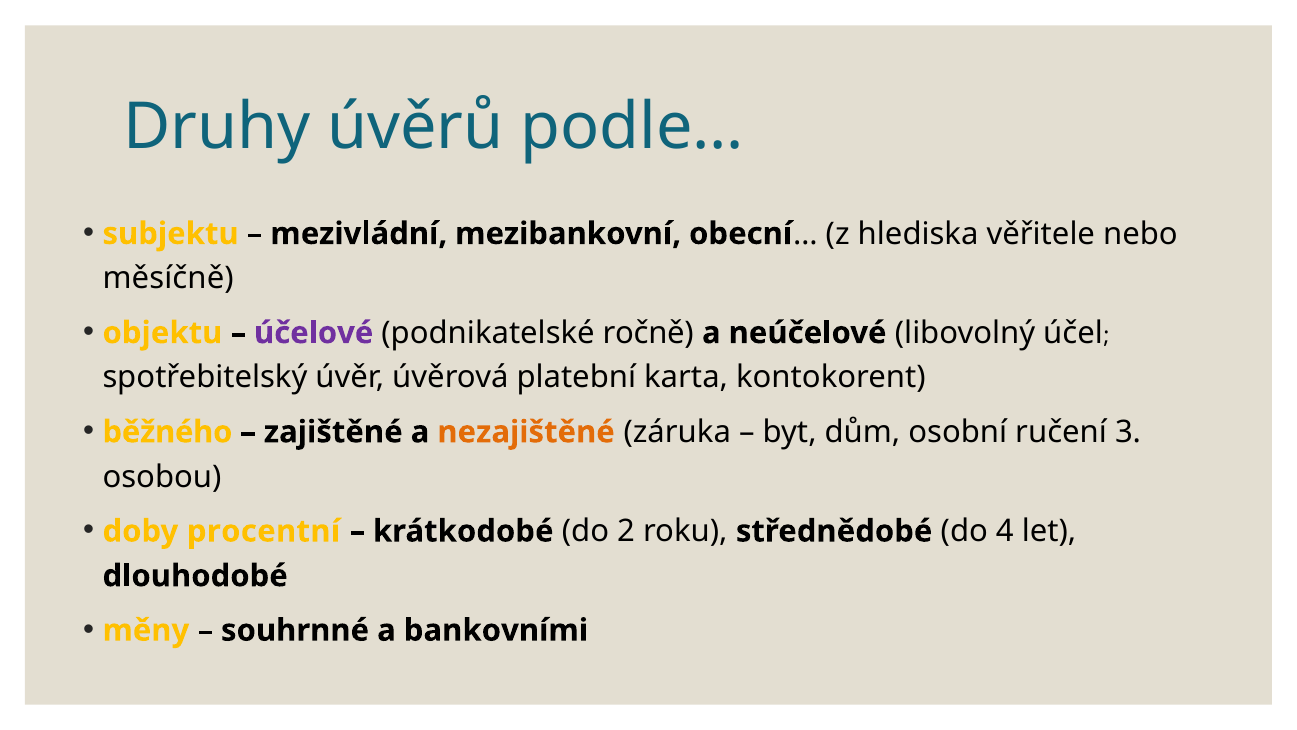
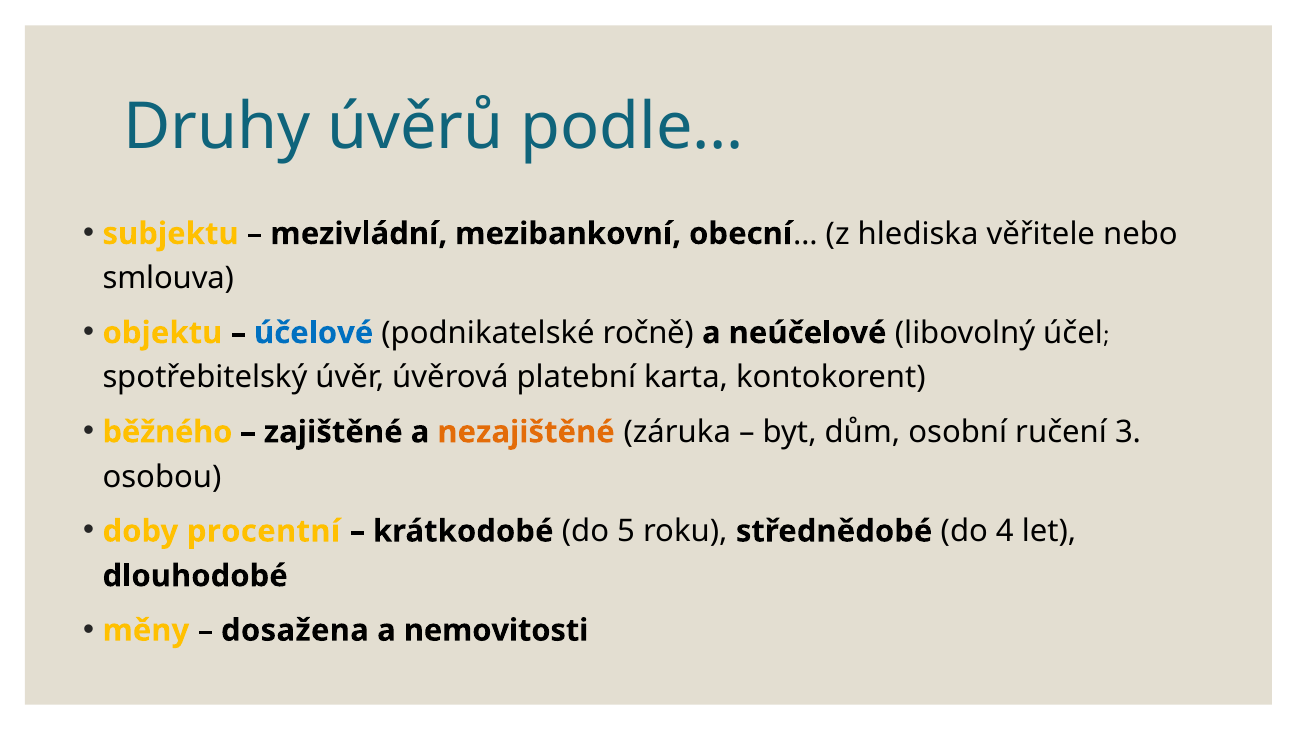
měsíčně: měsíčně -> smlouva
účelové colour: purple -> blue
2: 2 -> 5
souhrnné: souhrnné -> dosažena
bankovními: bankovními -> nemovitosti
